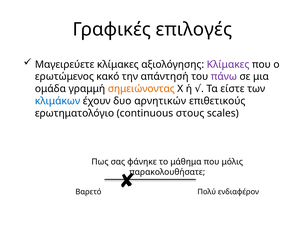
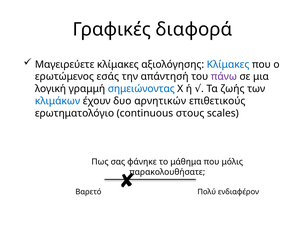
επιλογές: επιλογές -> διαφορά
Κλίμακες at (228, 64) colour: purple -> blue
κακό: κακό -> εσάς
ομάδα: ομάδα -> λογική
σημειώνοντας colour: orange -> blue
είστε: είστε -> ζωής
